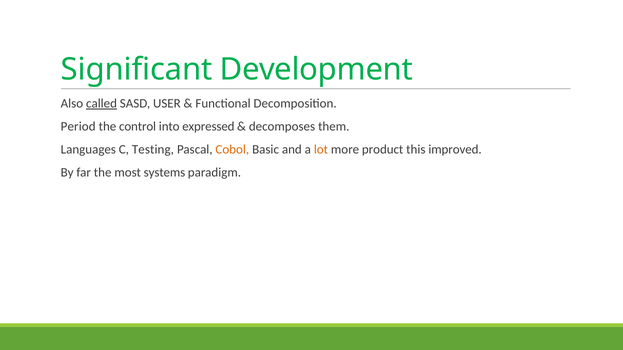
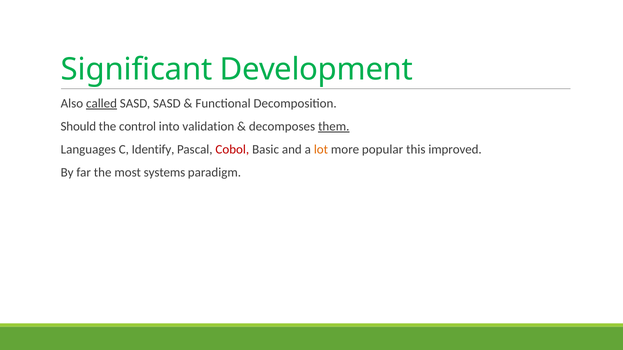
SASD USER: USER -> SASD
Period: Period -> Should
expressed: expressed -> validation
them underline: none -> present
Testing: Testing -> Identify
Cobol colour: orange -> red
product: product -> popular
